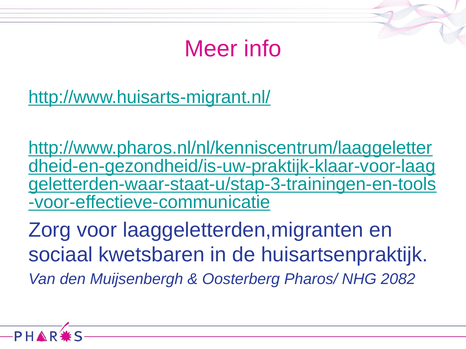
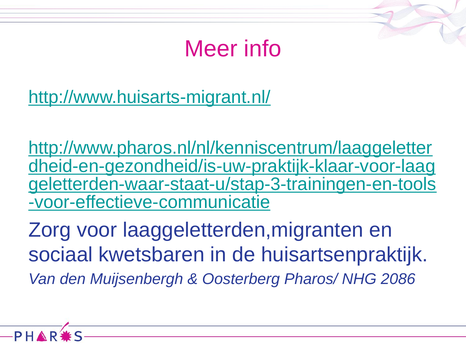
2082: 2082 -> 2086
